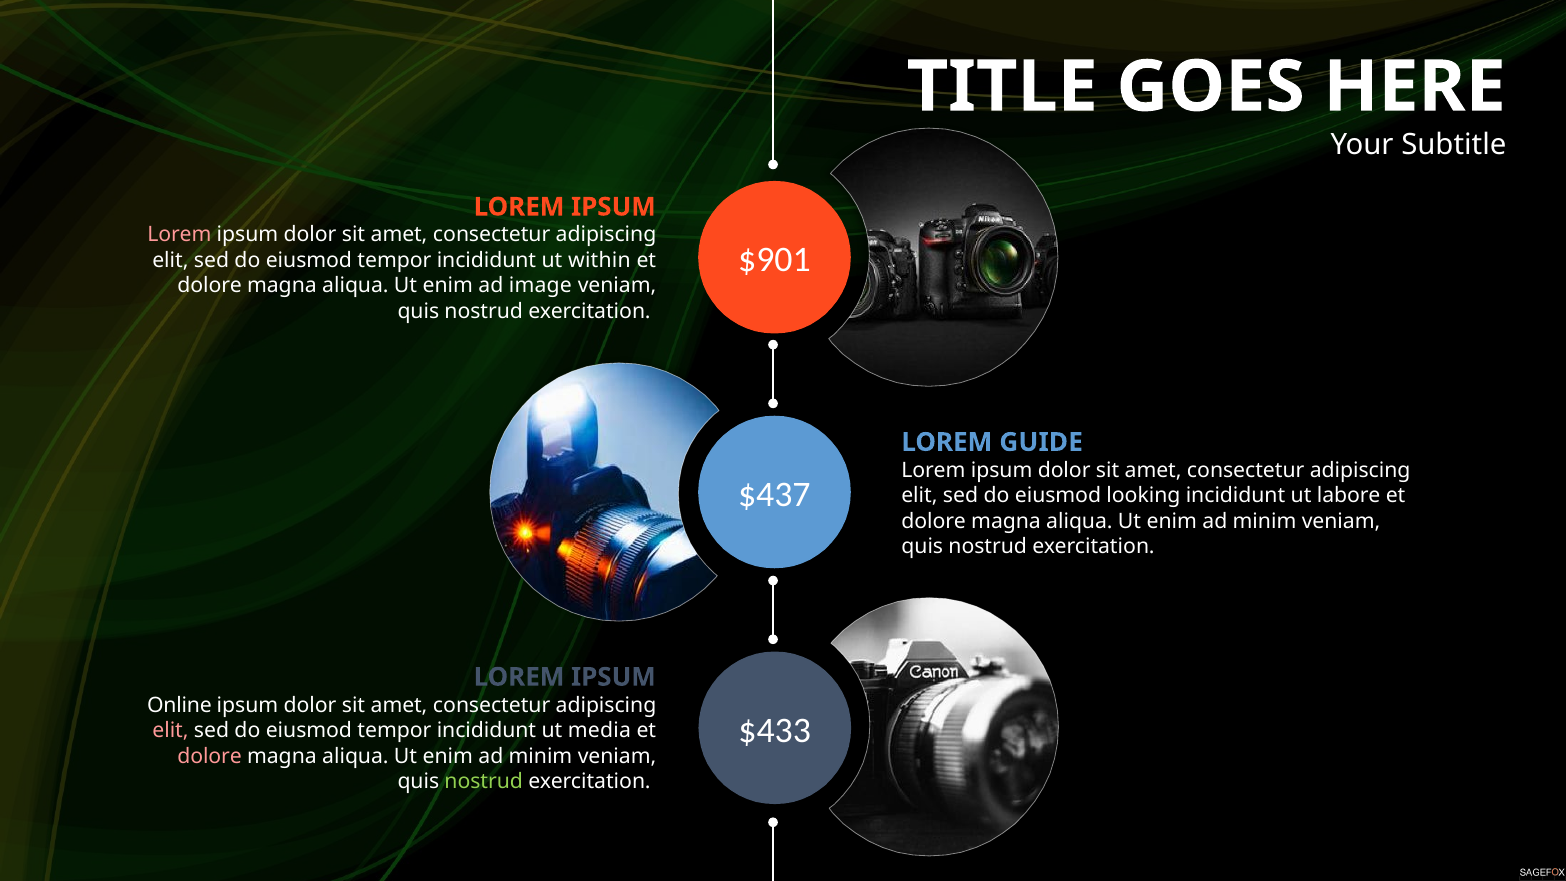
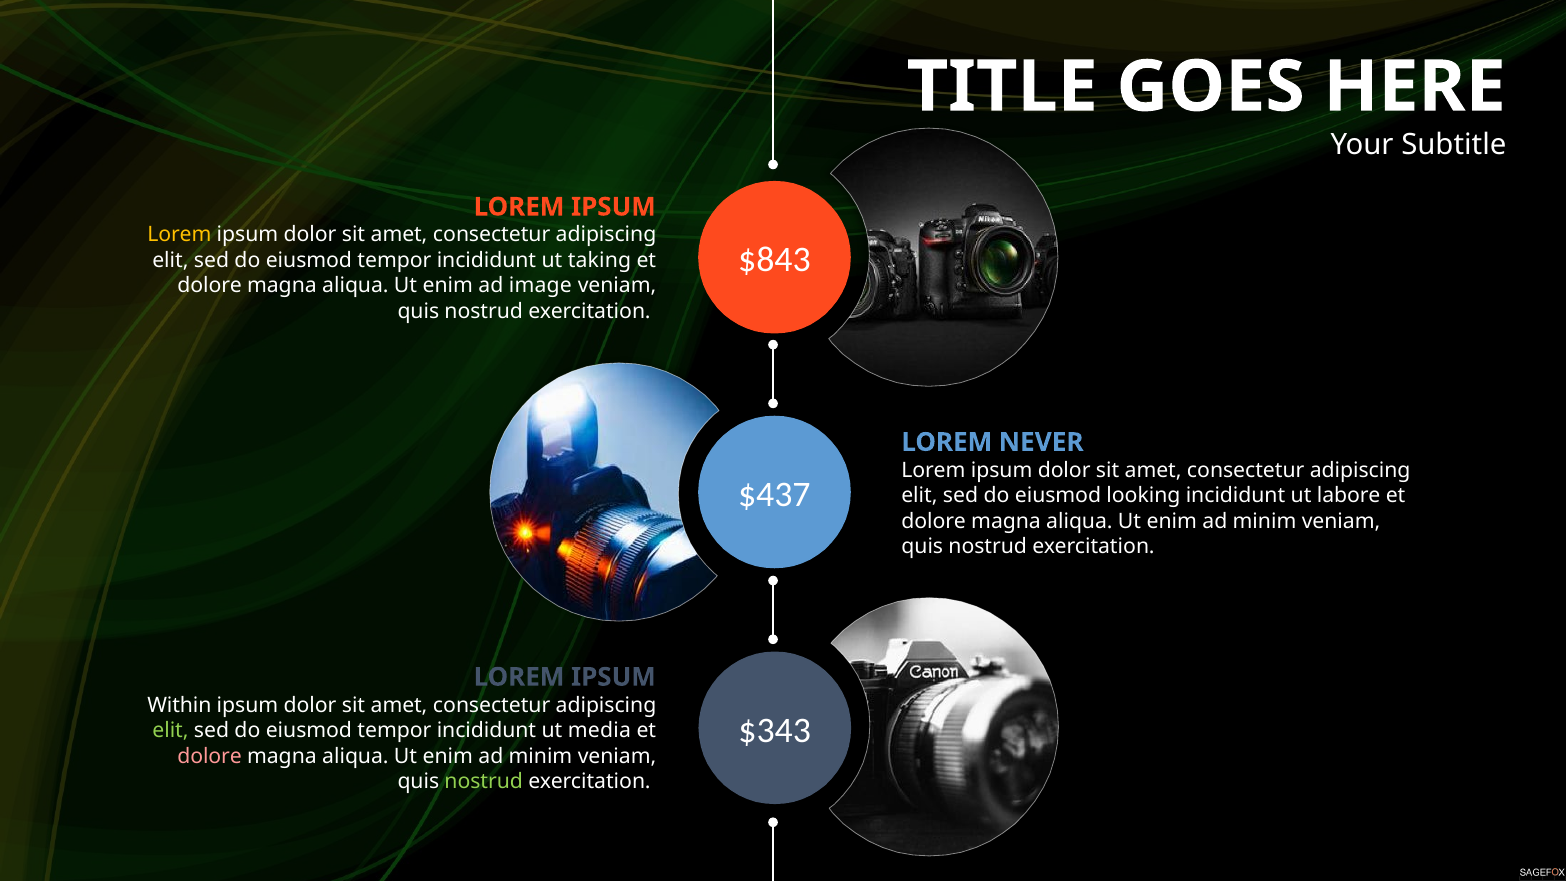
Lorem at (179, 235) colour: pink -> yellow
$901: $901 -> $843
within: within -> taking
GUIDE: GUIDE -> NEVER
Online: Online -> Within
$433: $433 -> $343
elit at (170, 730) colour: pink -> light green
